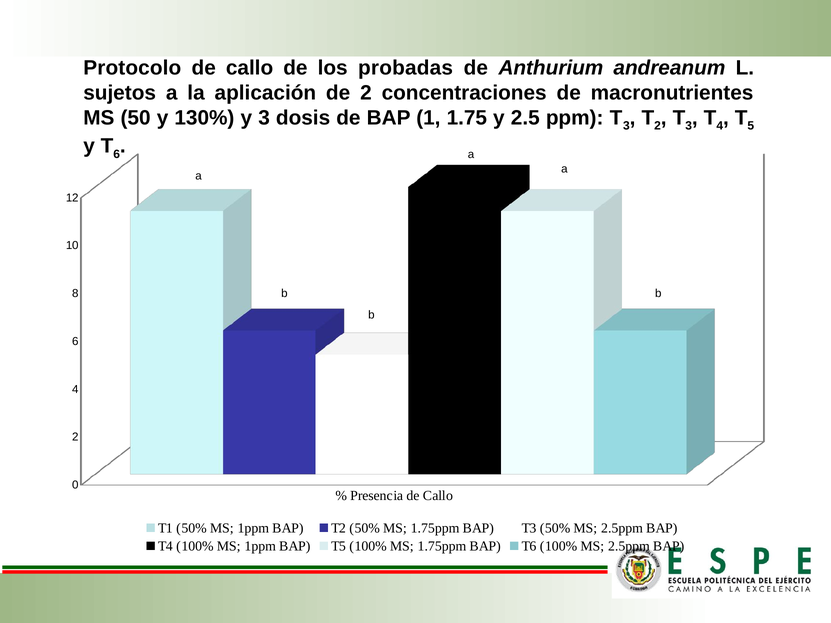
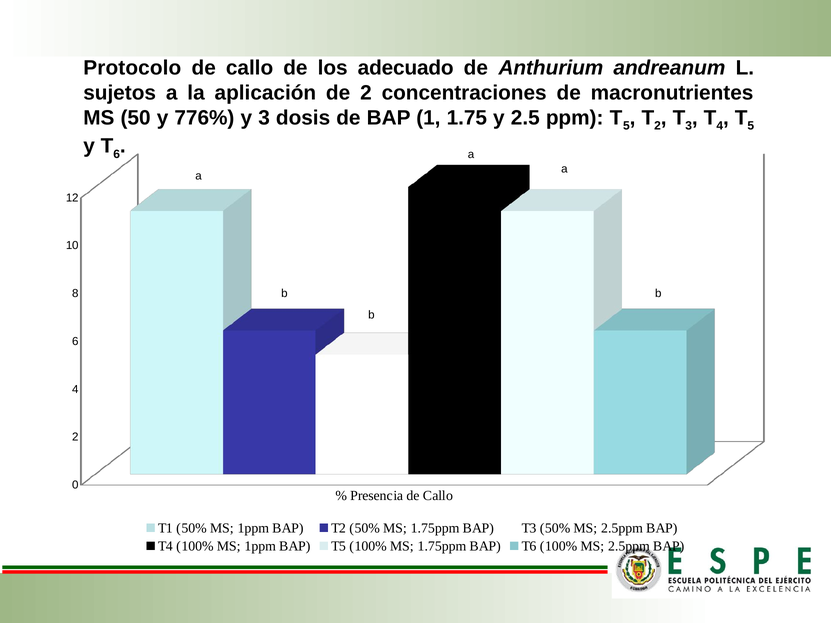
probadas: probadas -> adecuado
130%: 130% -> 776%
3 at (626, 126): 3 -> 5
